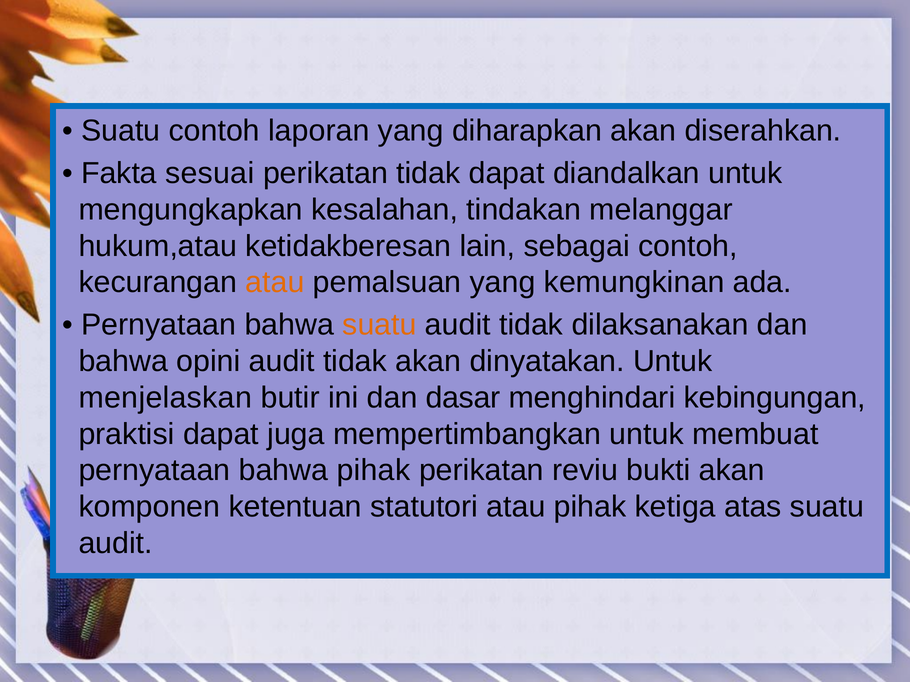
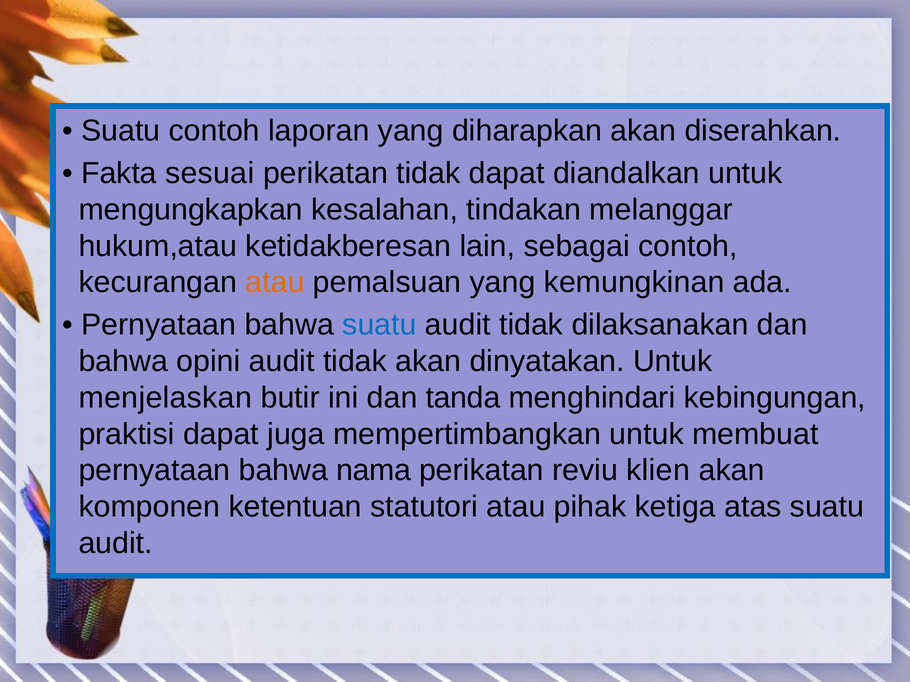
suatu at (379, 325) colour: orange -> blue
dasar: dasar -> tanda
bahwa pihak: pihak -> nama
bukti: bukti -> klien
